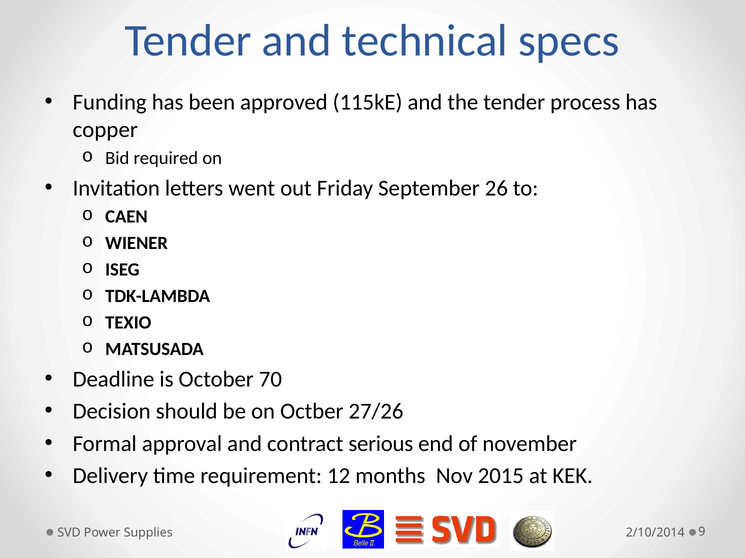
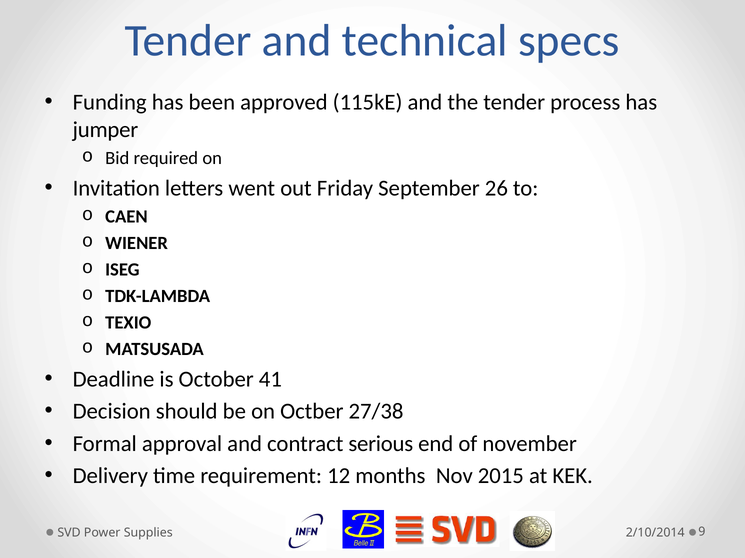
copper: copper -> jumper
70: 70 -> 41
27/26: 27/26 -> 27/38
